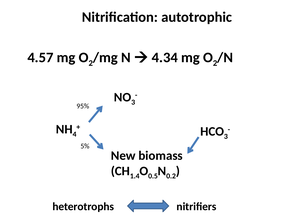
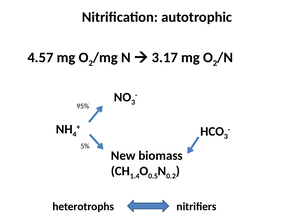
4.34: 4.34 -> 3.17
